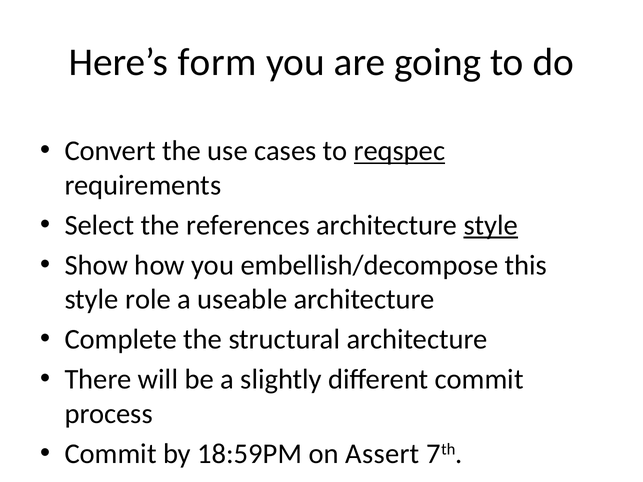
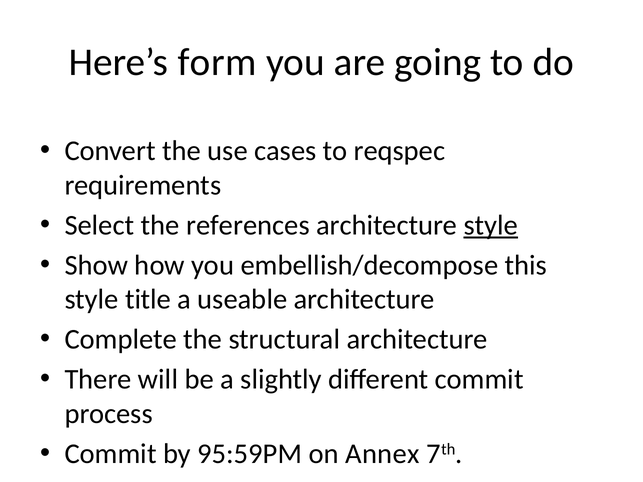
reqspec underline: present -> none
role: role -> title
18:59PM: 18:59PM -> 95:59PM
Assert: Assert -> Annex
